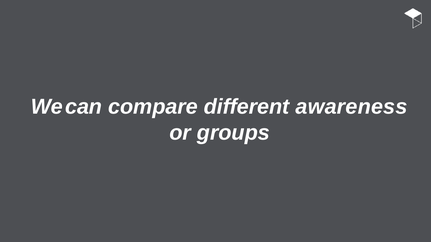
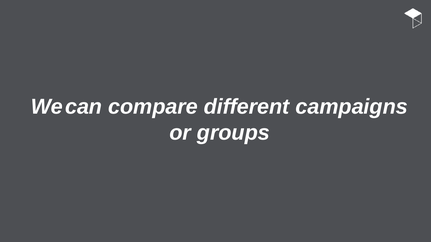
awareness: awareness -> campaigns
